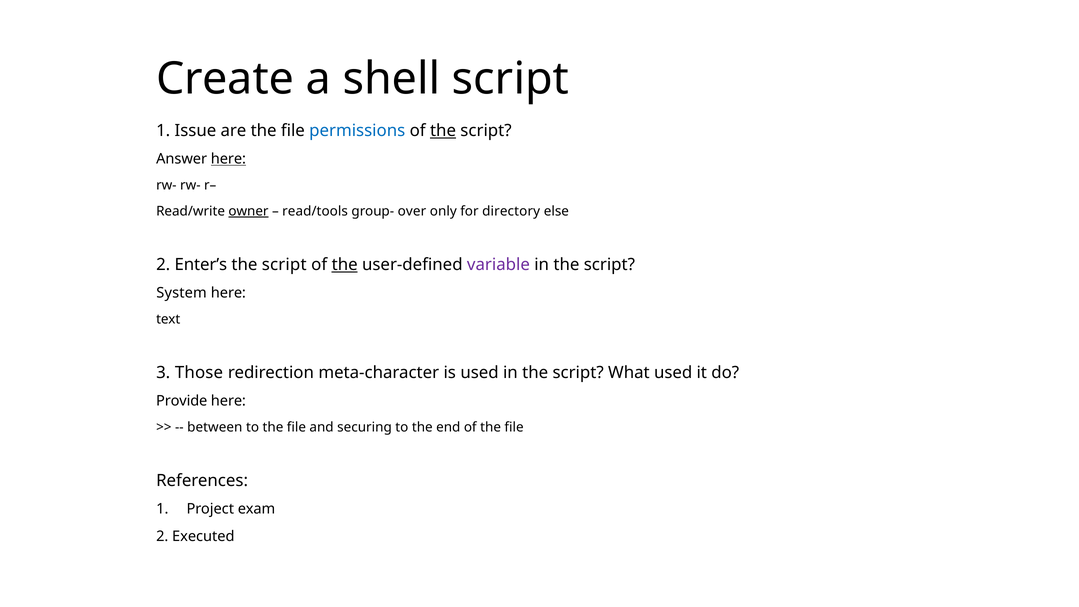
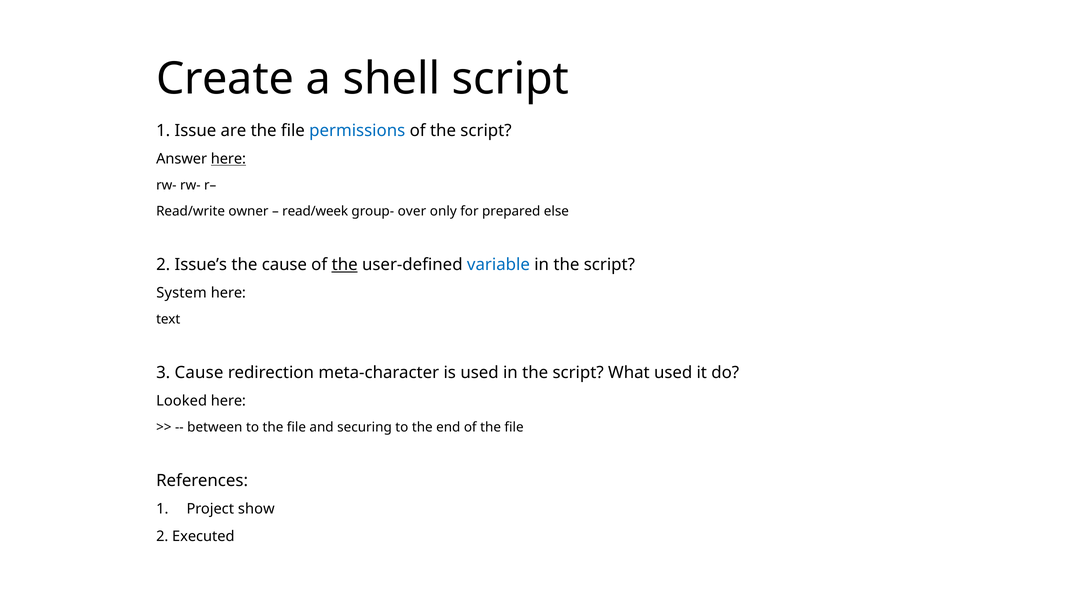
the at (443, 131) underline: present -> none
owner underline: present -> none
read/tools: read/tools -> read/week
directory: directory -> prepared
Enter’s: Enter’s -> Issue’s
script at (284, 265): script -> cause
variable colour: purple -> blue
3 Those: Those -> Cause
Provide: Provide -> Looked
exam: exam -> show
